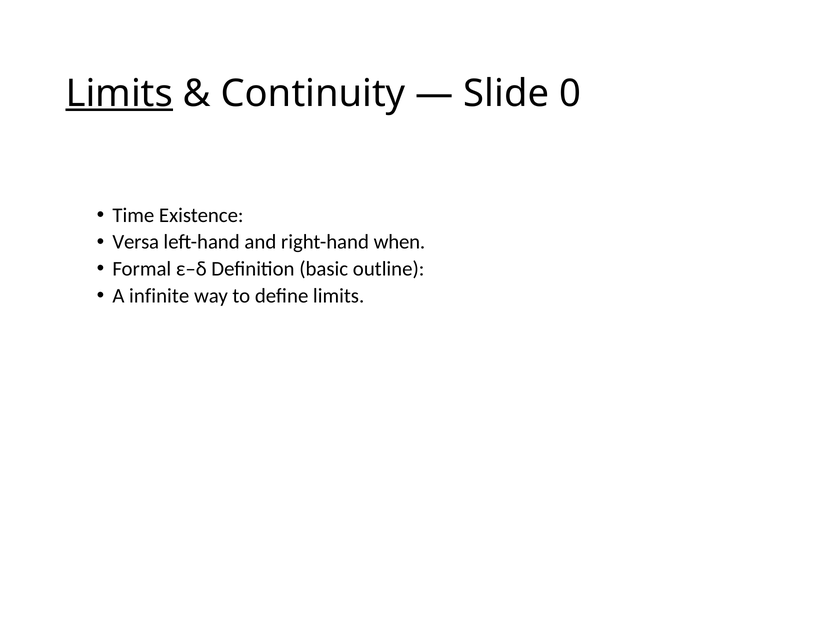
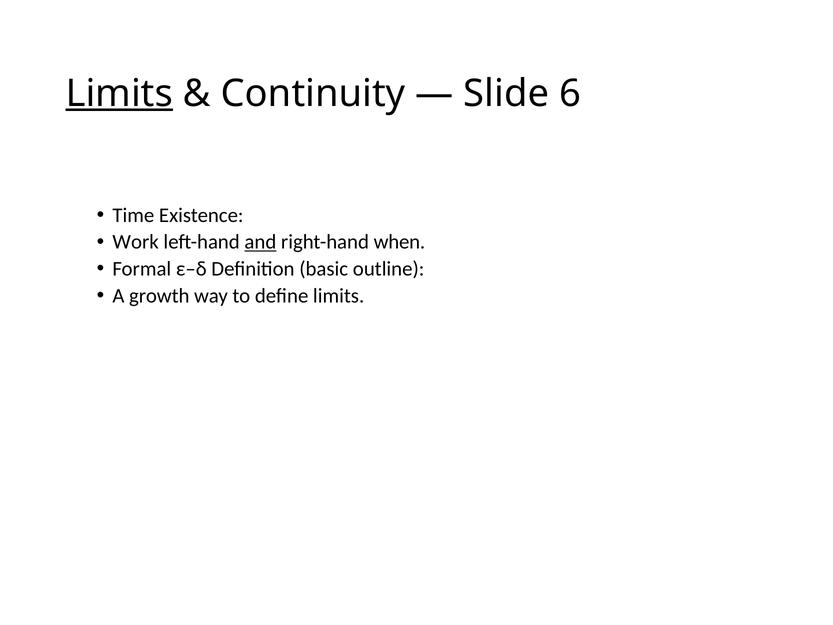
0: 0 -> 6
Versa: Versa -> Work
and underline: none -> present
infinite: infinite -> growth
